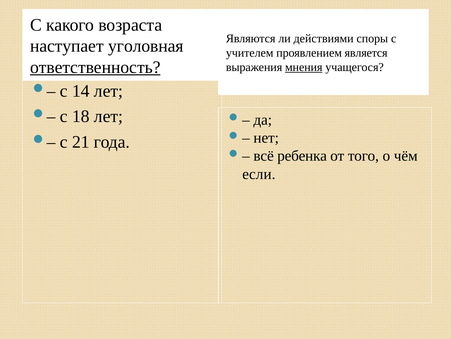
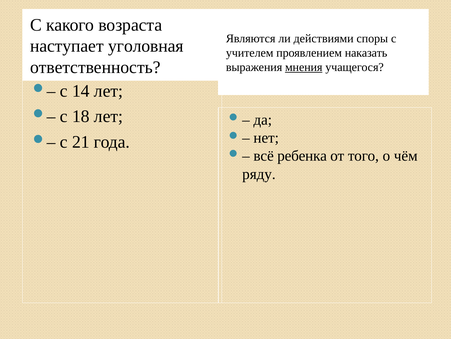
является: является -> наказать
ответственность underline: present -> none
если: если -> ряду
